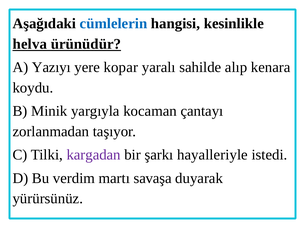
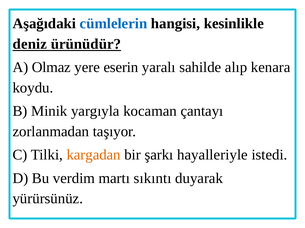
helva: helva -> deniz
Yazıyı: Yazıyı -> Olmaz
kopar: kopar -> eserin
kargadan colour: purple -> orange
savaşa: savaşa -> sıkıntı
